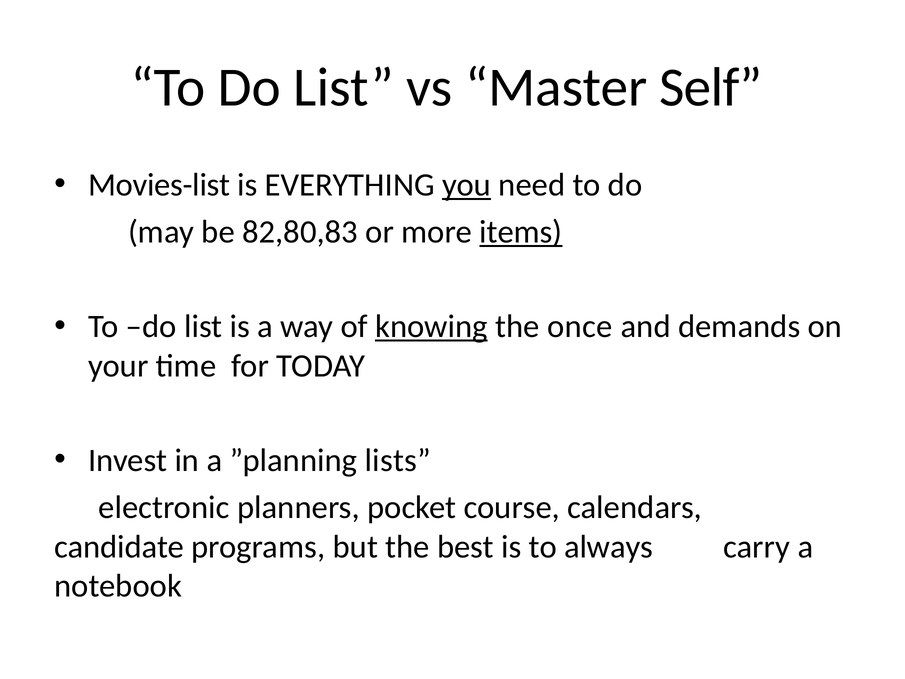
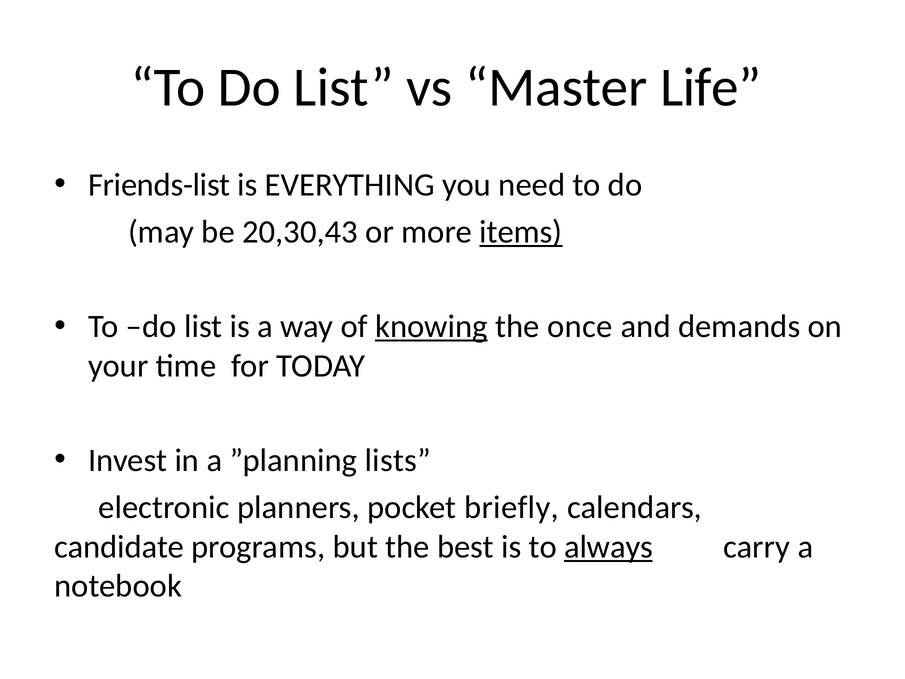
Self: Self -> Life
Movies-list: Movies-list -> Friends-list
you underline: present -> none
82,80,83: 82,80,83 -> 20,30,43
course: course -> briefly
always underline: none -> present
